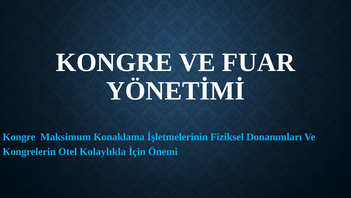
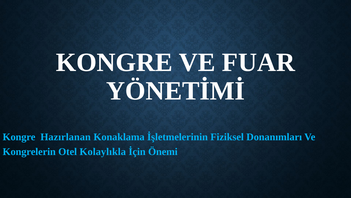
Maksimum: Maksimum -> Hazırlanan
